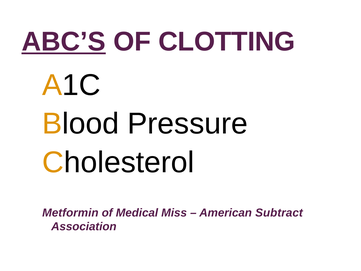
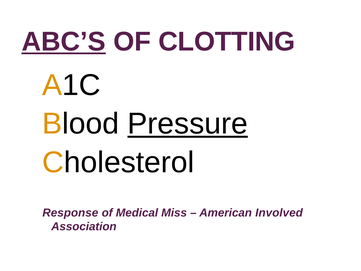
Pressure underline: none -> present
Metformin: Metformin -> Response
Subtract: Subtract -> Involved
